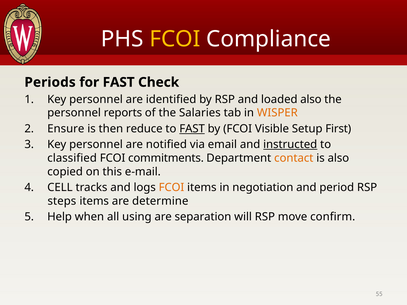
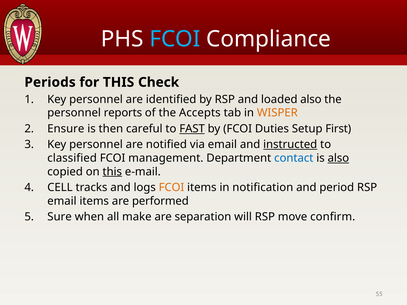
FCOI at (175, 39) colour: yellow -> light blue
for FAST: FAST -> THIS
Salaries: Salaries -> Accepts
reduce: reduce -> careful
Visible: Visible -> Duties
commitments: commitments -> management
contact colour: orange -> blue
also at (338, 158) underline: none -> present
this at (112, 172) underline: none -> present
negotiation: negotiation -> notification
steps at (62, 201): steps -> email
determine: determine -> performed
Help: Help -> Sure
using: using -> make
